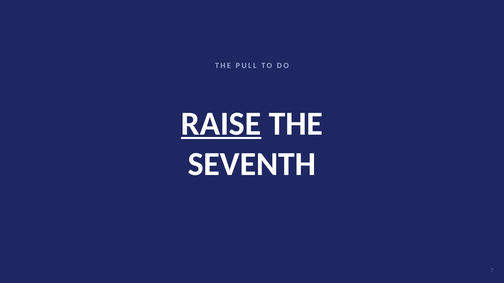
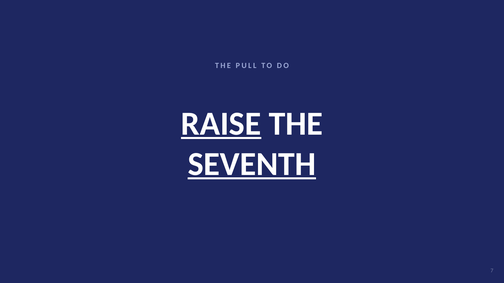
SEVENTH underline: none -> present
